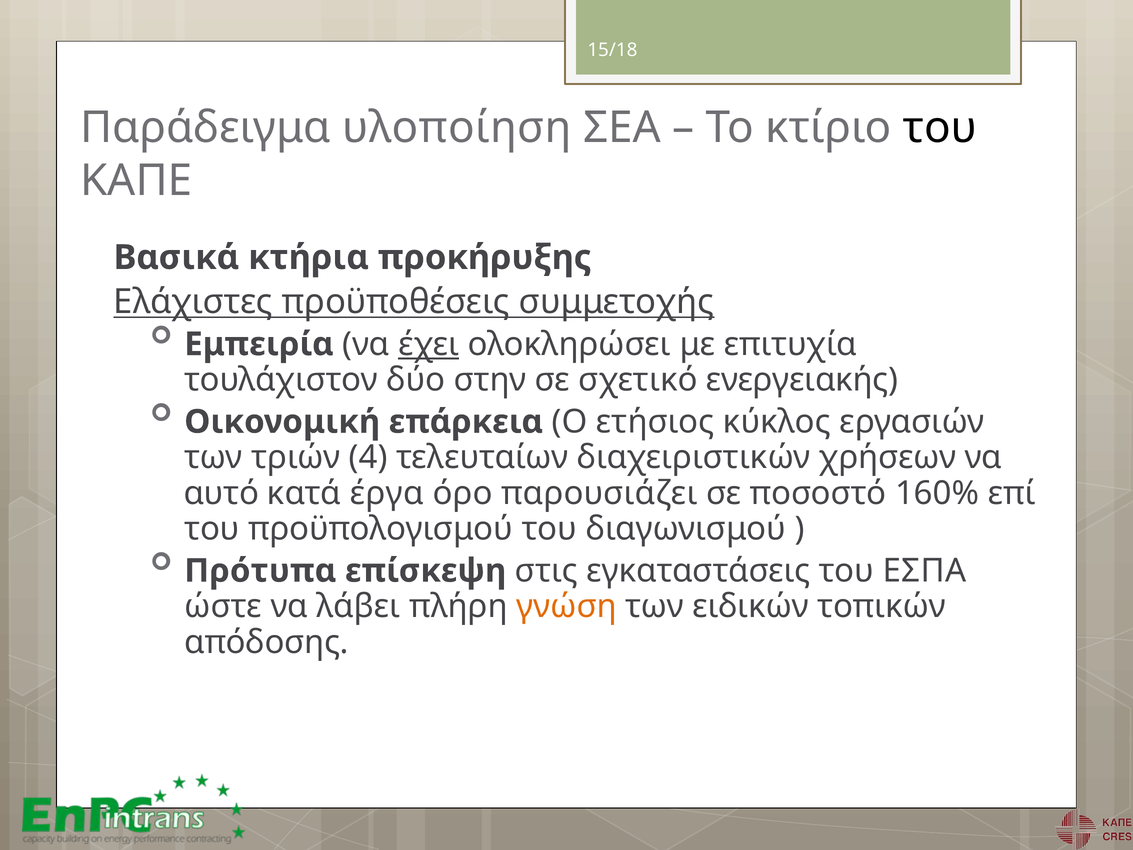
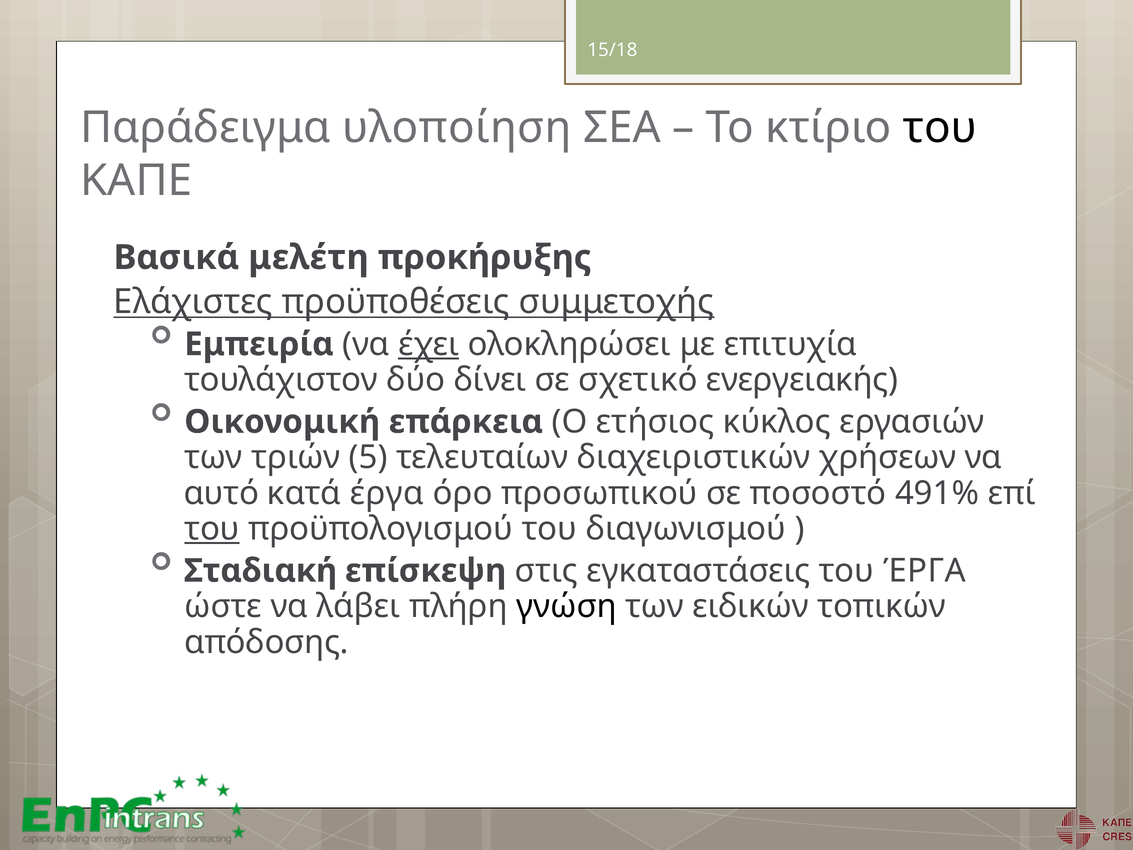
κτήρια: κτήρια -> μελέτη
στην: στην -> δίνει
4: 4 -> 5
παρουσιάζει: παρουσιάζει -> προσωπικού
160%: 160% -> 491%
του at (212, 529) underline: none -> present
Πρότυπα: Πρότυπα -> Σταδιακή
του ΕΣΠΑ: ΕΣΠΑ -> ΈΡΓΑ
γνώση colour: orange -> black
